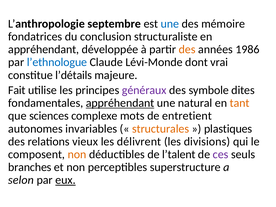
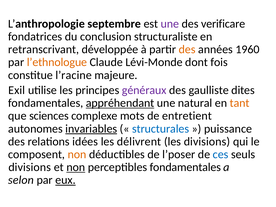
une at (170, 24) colour: blue -> purple
mémoire: mémoire -> verificare
appréhendant at (44, 49): appréhendant -> retranscrivant
1986: 1986 -> 1960
l’ethnologue colour: blue -> orange
vrai: vrai -> fois
l’détails: l’détails -> l’racine
Fait: Fait -> Exil
symbole: symbole -> gaulliste
invariables underline: none -> present
structurales colour: orange -> blue
plastiques: plastiques -> puissance
vieux: vieux -> idées
l’talent: l’talent -> l’poser
ces colour: purple -> blue
branches at (30, 167): branches -> divisions
non at (76, 167) underline: none -> present
perceptibles superstructure: superstructure -> fondamentales
